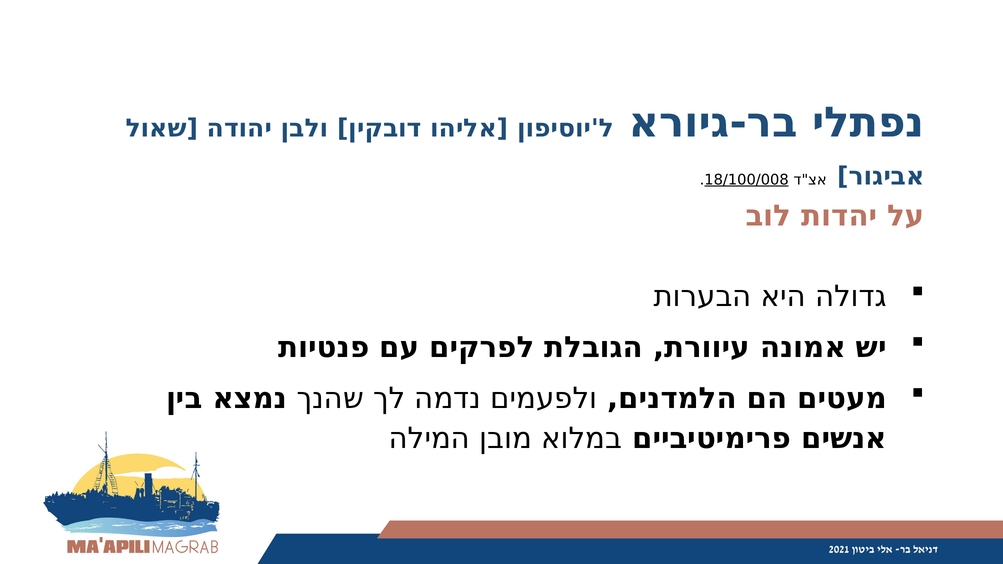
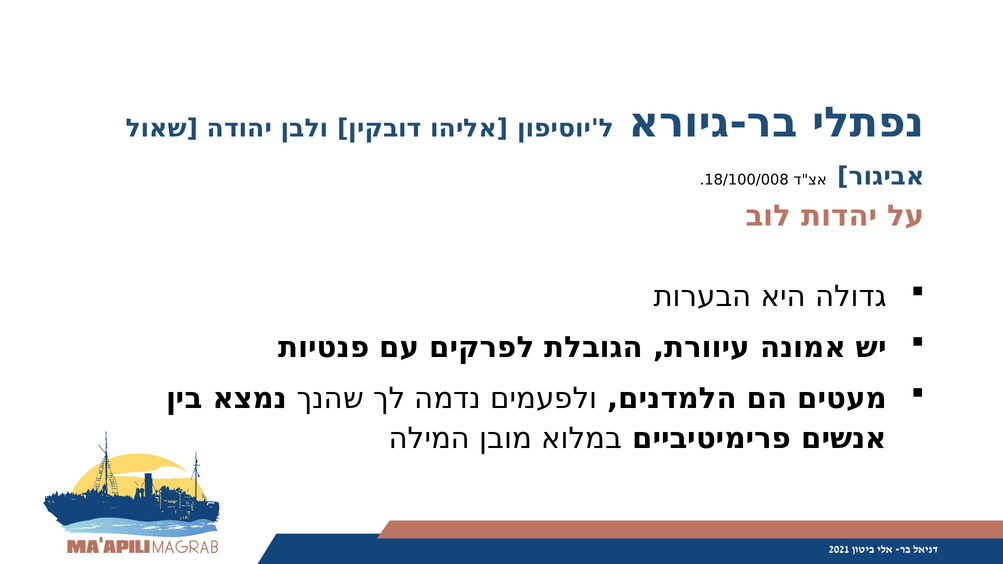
18/100/008 underline: present -> none
